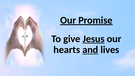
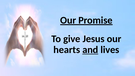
Jesus underline: present -> none
